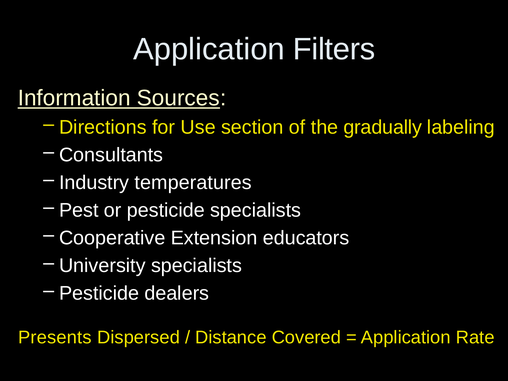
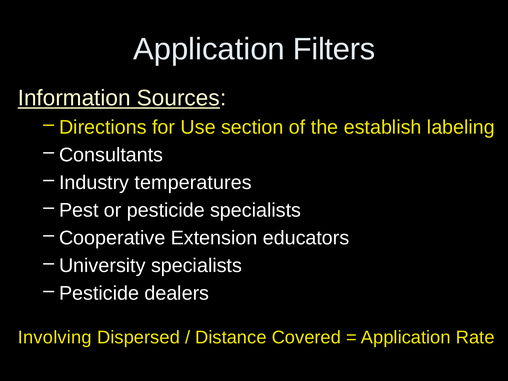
gradually: gradually -> establish
Presents: Presents -> Involving
